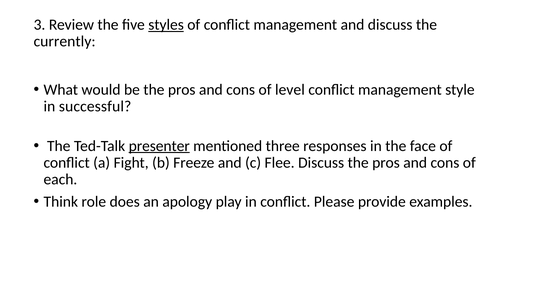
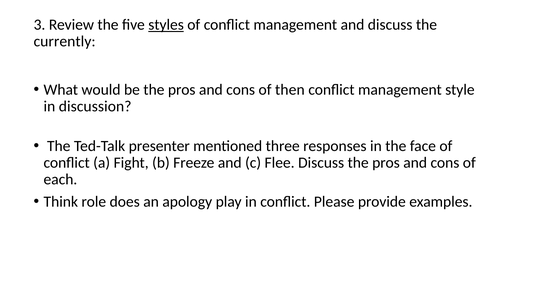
level: level -> then
successful: successful -> discussion
presenter underline: present -> none
